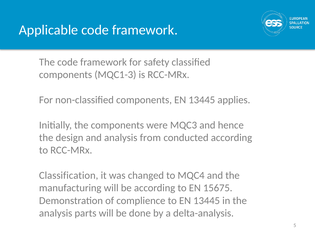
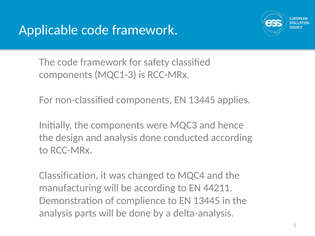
analysis from: from -> done
15675: 15675 -> 44211
